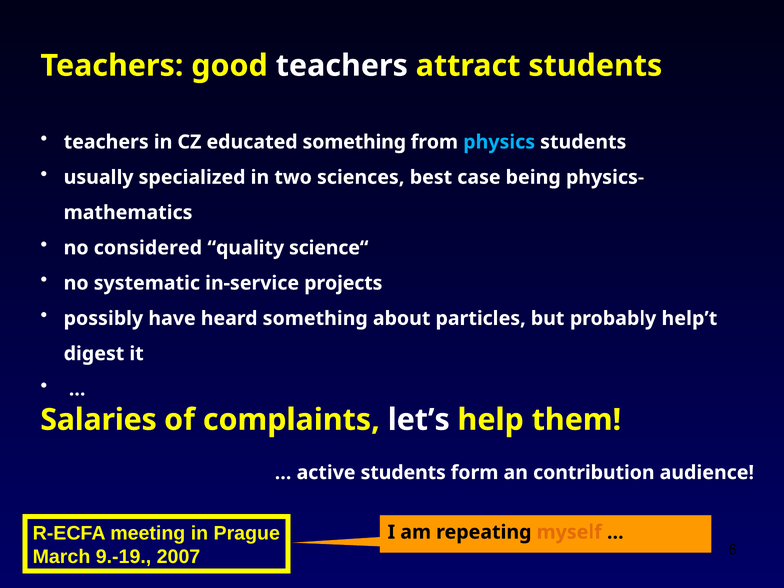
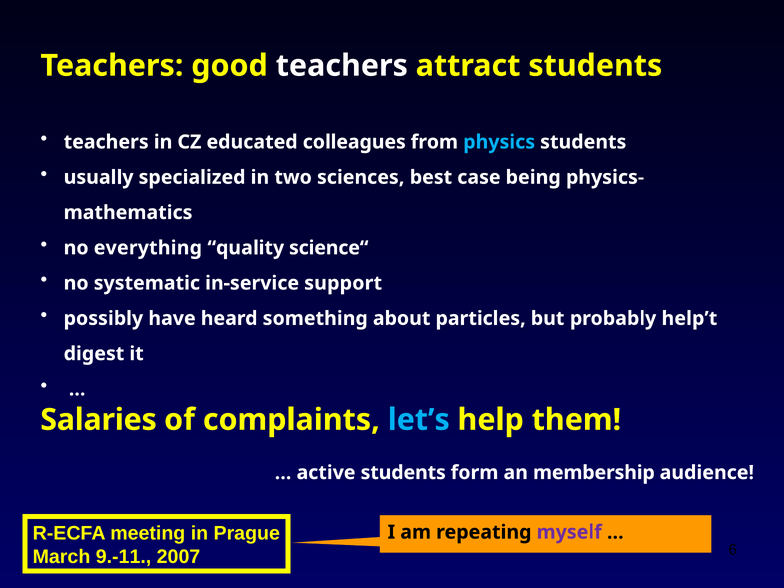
educated something: something -> colleagues
considered: considered -> everything
projects: projects -> support
let’s colour: white -> light blue
contribution: contribution -> membership
myself colour: orange -> purple
9.-19: 9.-19 -> 9.-11
